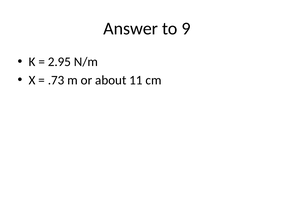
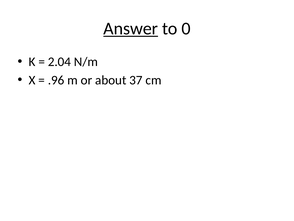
Answer underline: none -> present
9: 9 -> 0
2.95: 2.95 -> 2.04
.73: .73 -> .96
11: 11 -> 37
